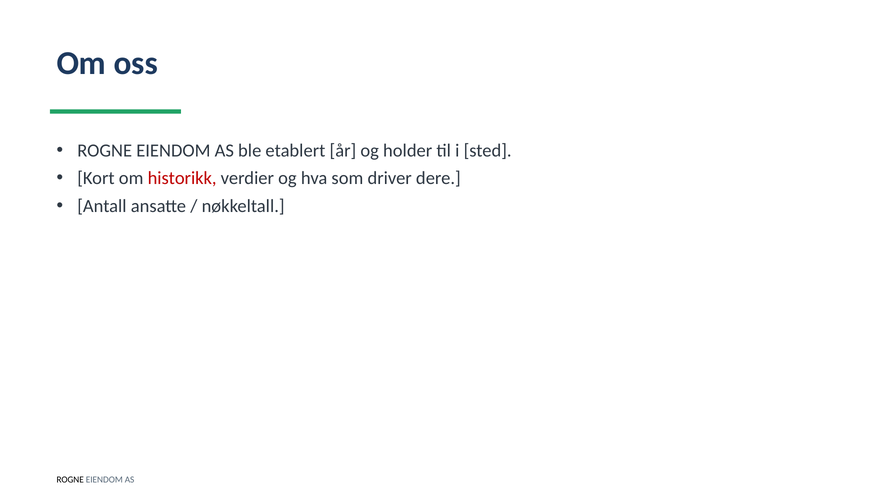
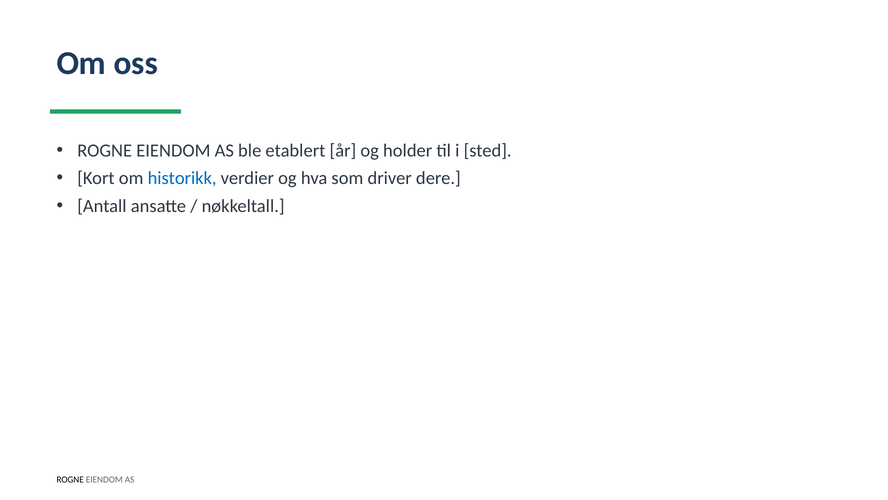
historikk colour: red -> blue
